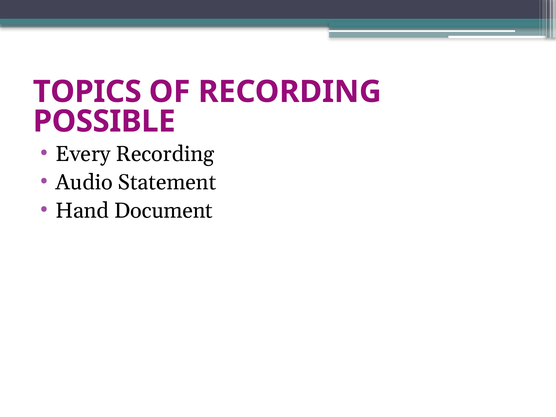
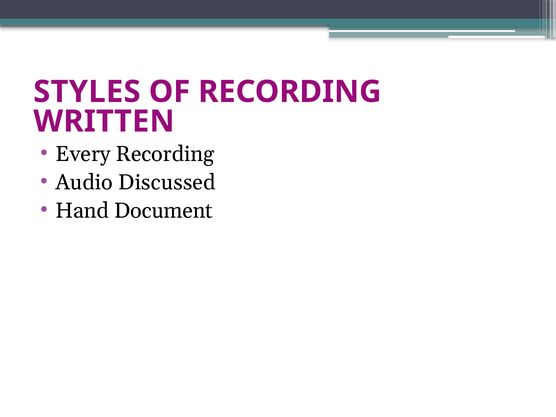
TOPICS: TOPICS -> STYLES
POSSIBLE: POSSIBLE -> WRITTEN
Statement: Statement -> Discussed
